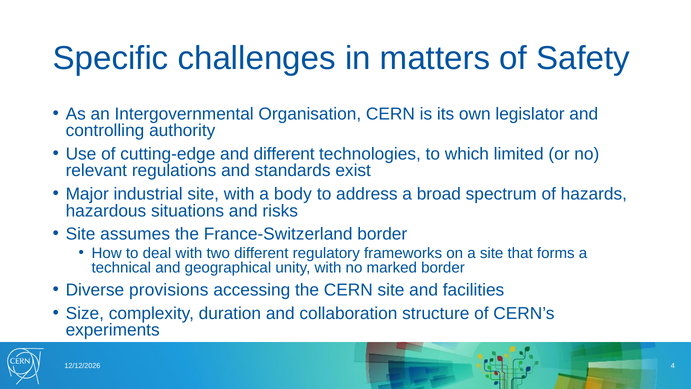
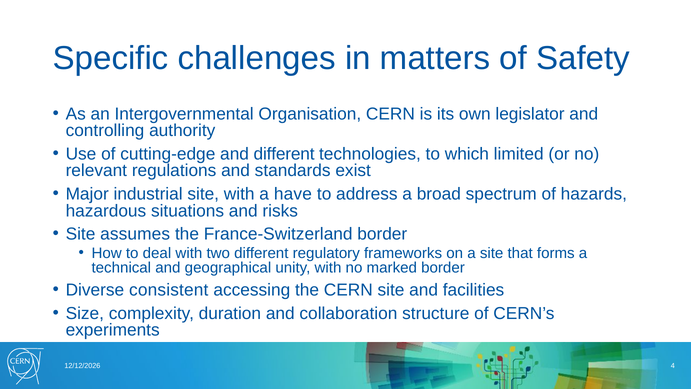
body: body -> have
provisions: provisions -> consistent
